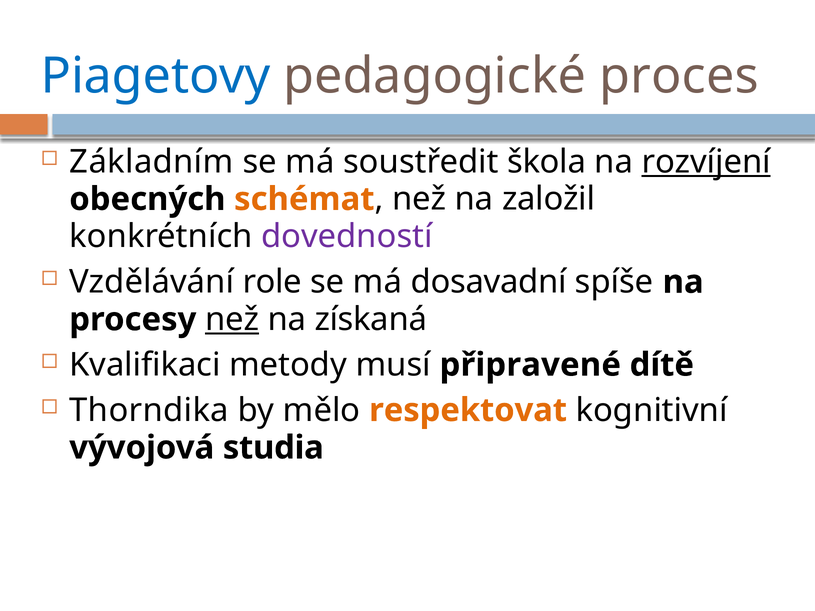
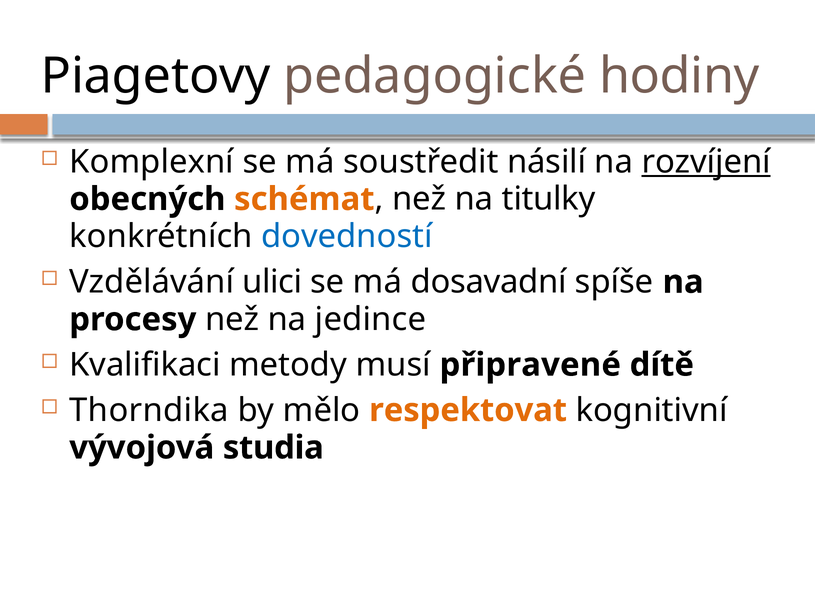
Piagetovy colour: blue -> black
proces: proces -> hodiny
Základním: Základním -> Komplexní
škola: škola -> násilí
založil: založil -> titulky
dovedností colour: purple -> blue
role: role -> ulici
než at (232, 320) underline: present -> none
získaná: získaná -> jedince
